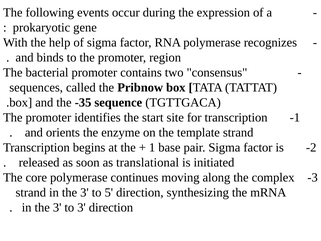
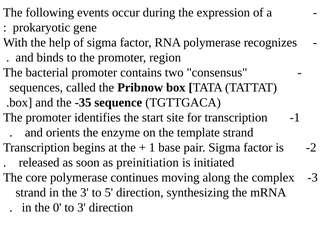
translational: translational -> preinitiation
3 at (57, 207): 3 -> 0
